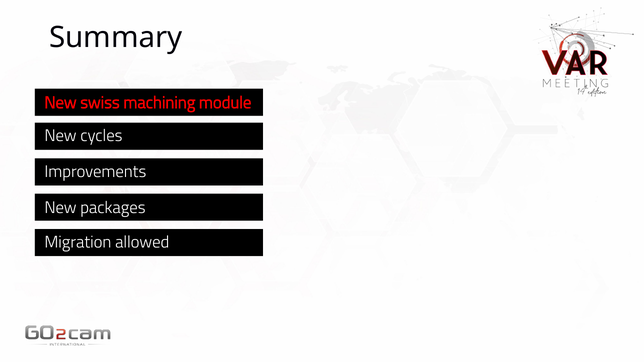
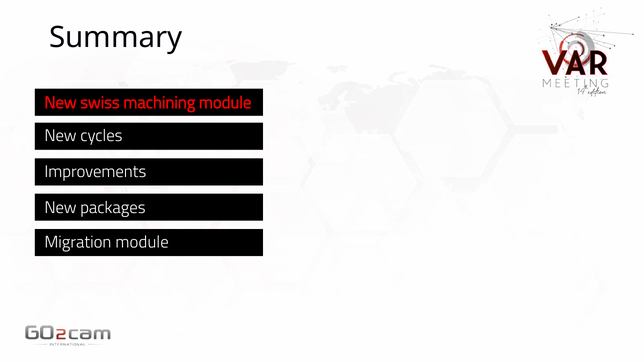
Migration allowed: allowed -> module
